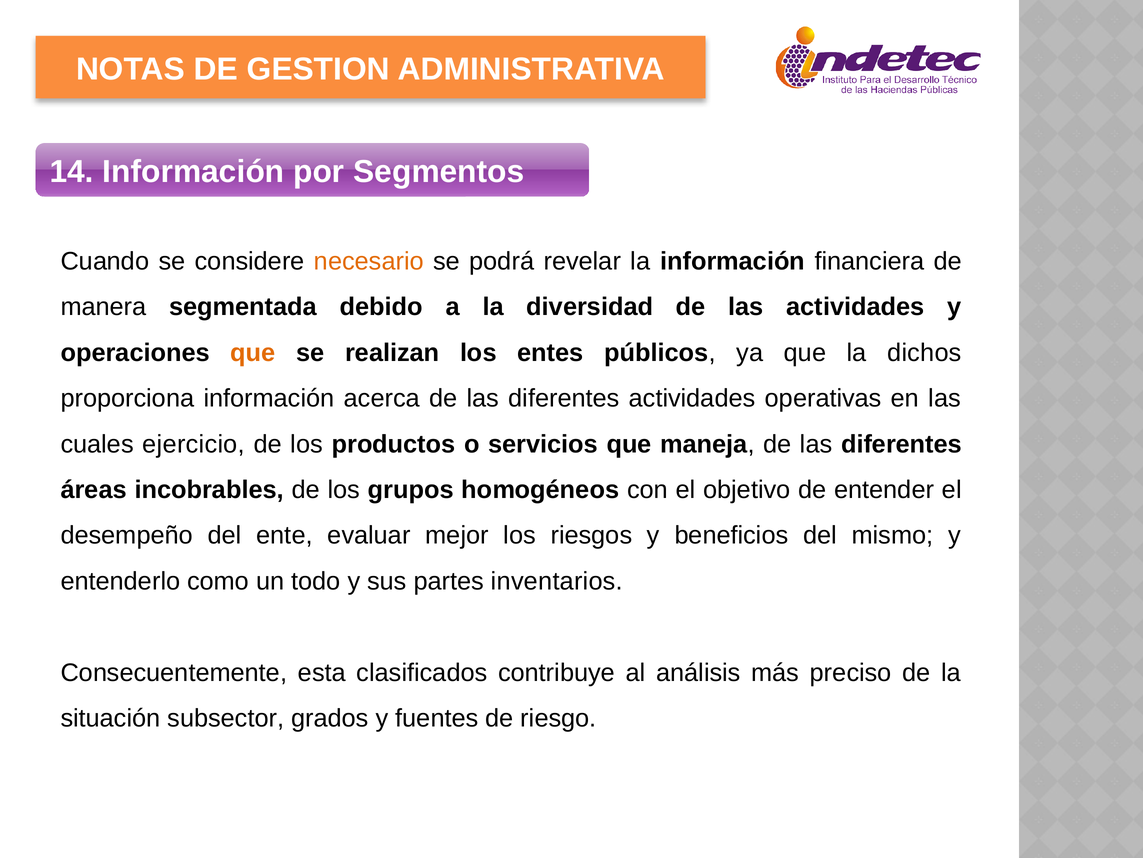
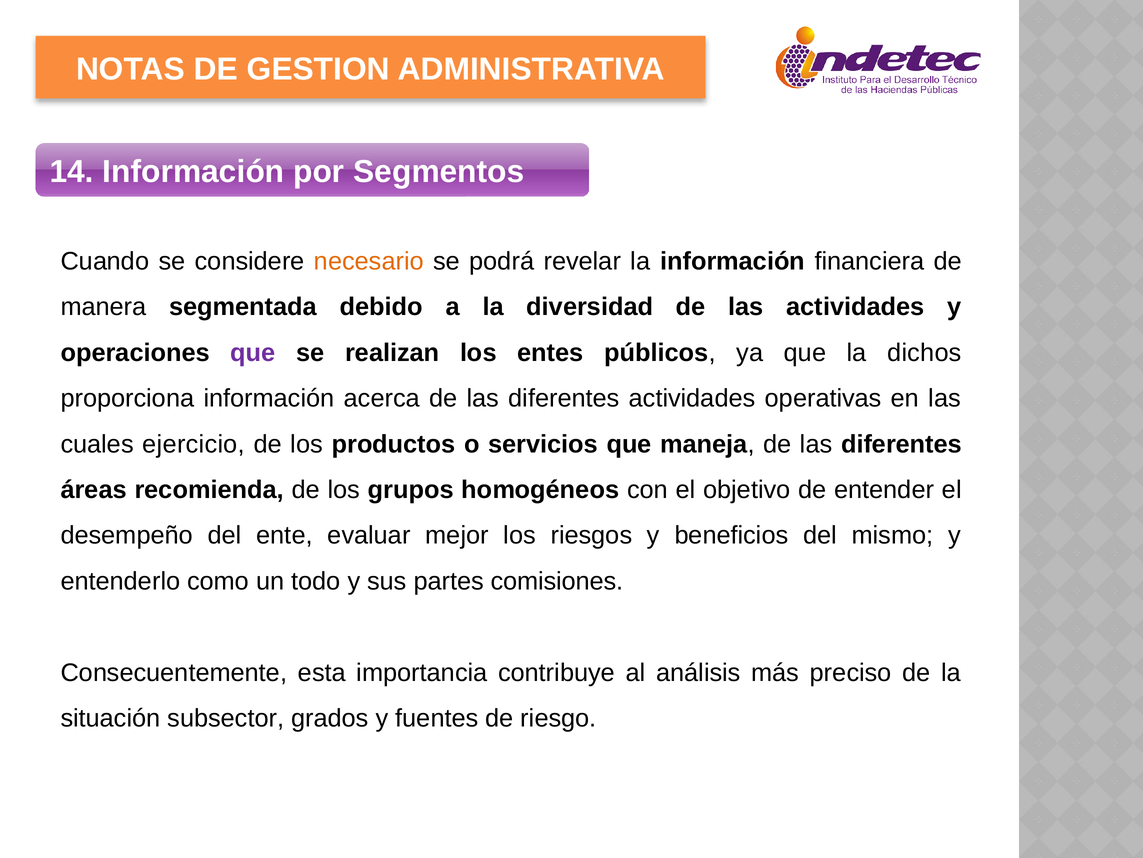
que at (253, 352) colour: orange -> purple
incobrables: incobrables -> recomienda
inventarios: inventarios -> comisiones
clasificados: clasificados -> importancia
